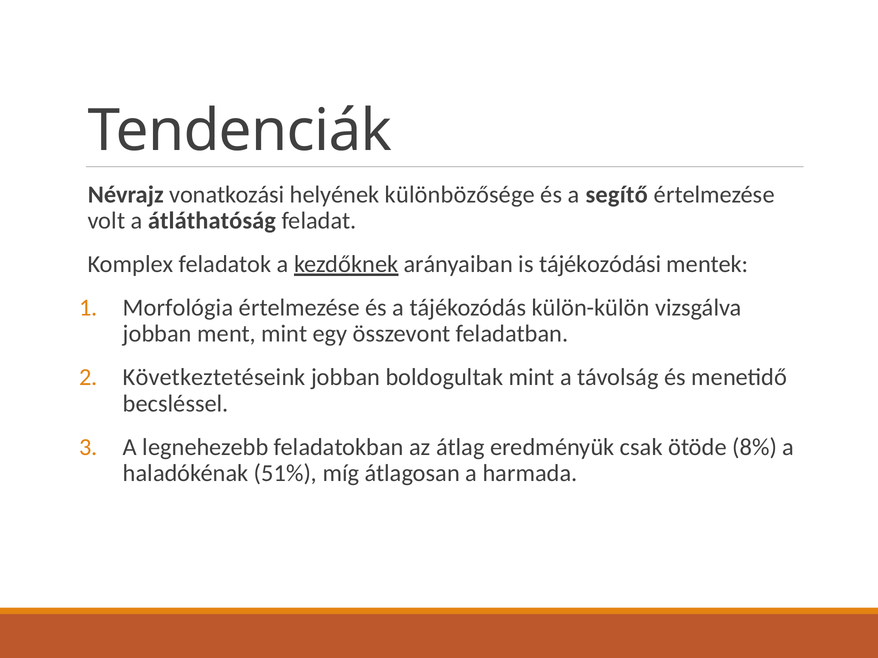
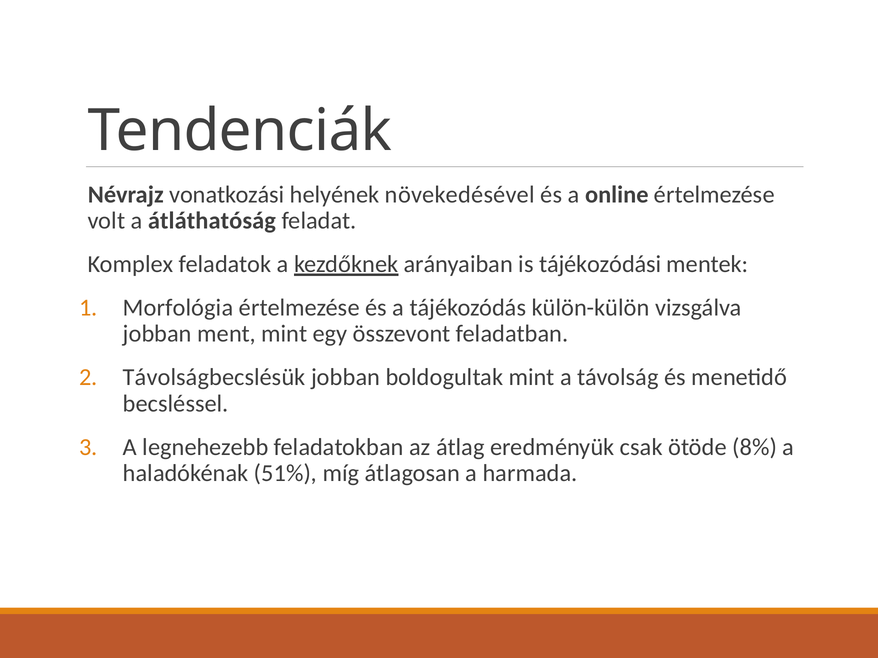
különbözősége: különbözősége -> növekedésével
segítő: segítő -> online
Következtetéseink: Következtetéseink -> Távolságbecslésük
